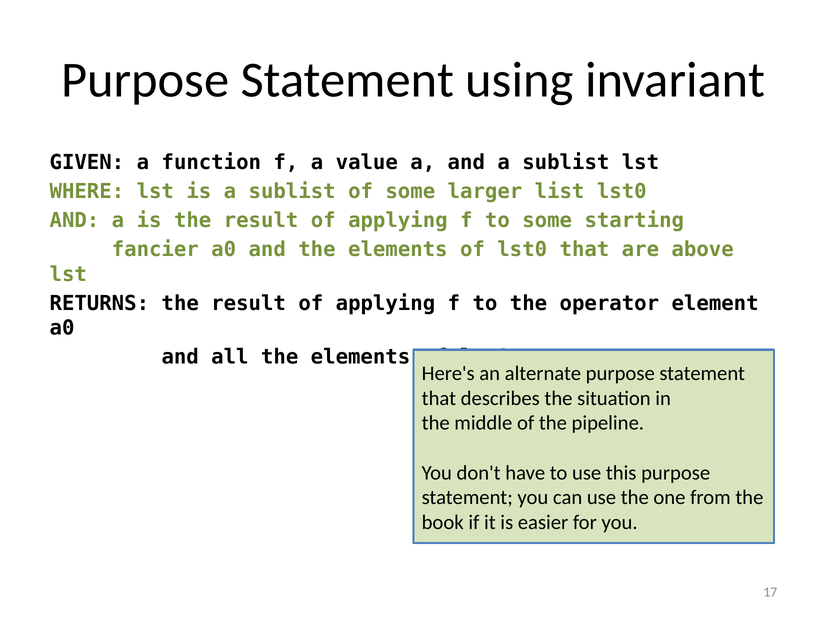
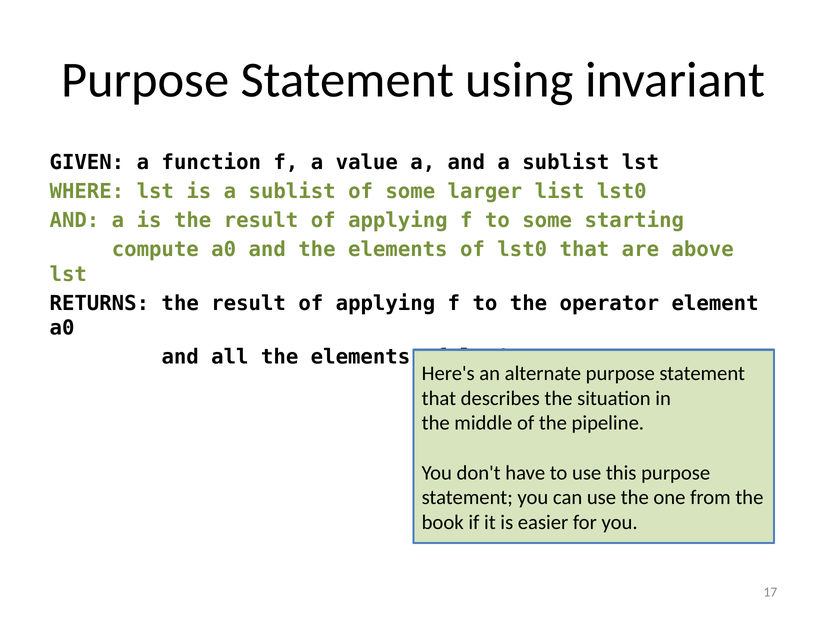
fancier: fancier -> compute
